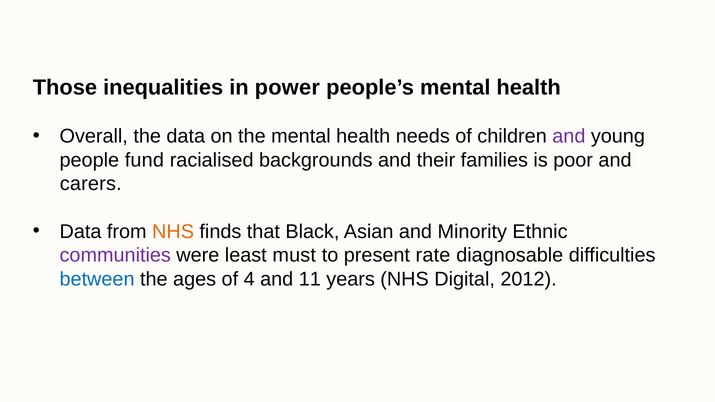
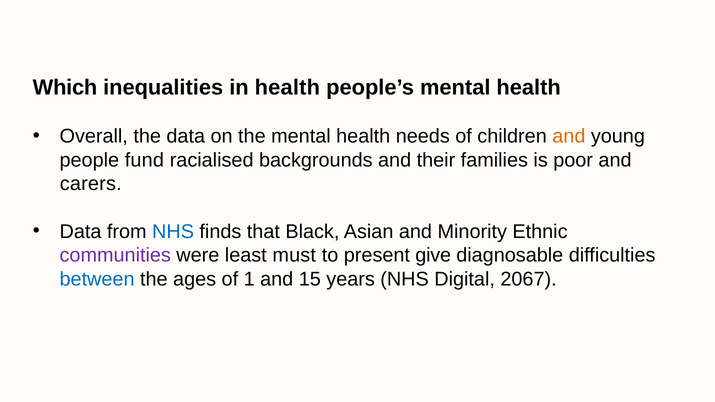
Those: Those -> Which
in power: power -> health
and at (569, 136) colour: purple -> orange
NHS at (173, 232) colour: orange -> blue
rate: rate -> give
4: 4 -> 1
11: 11 -> 15
2012: 2012 -> 2067
